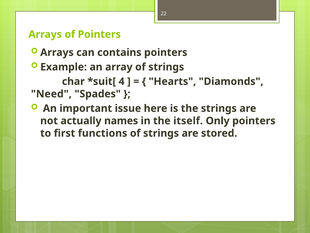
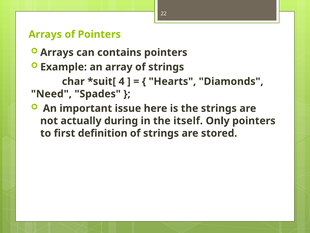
names: names -> during
functions: functions -> definition
